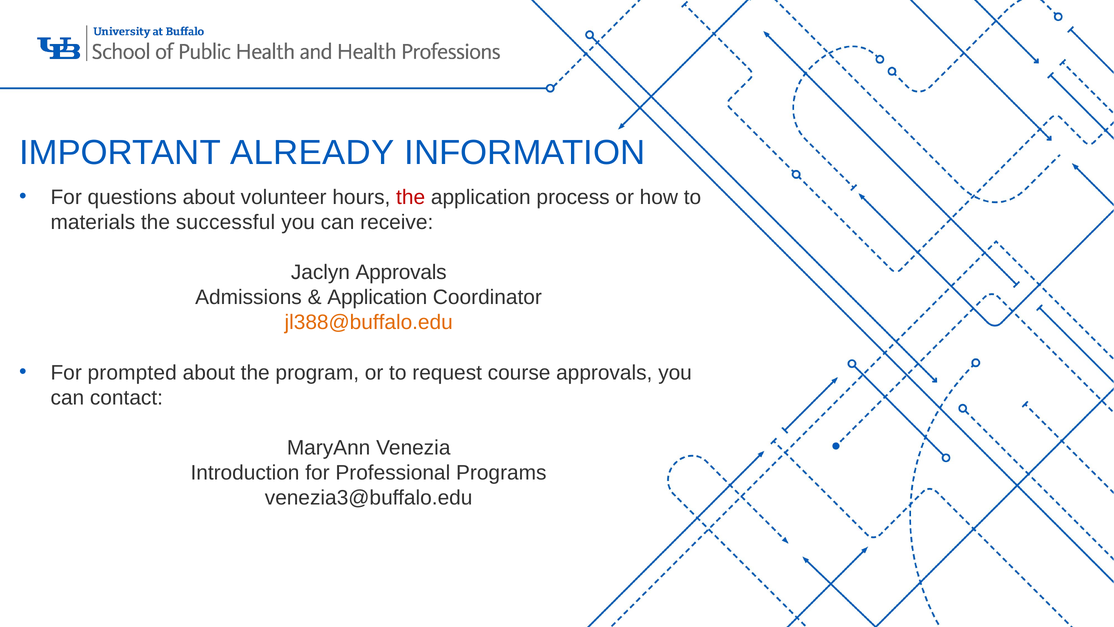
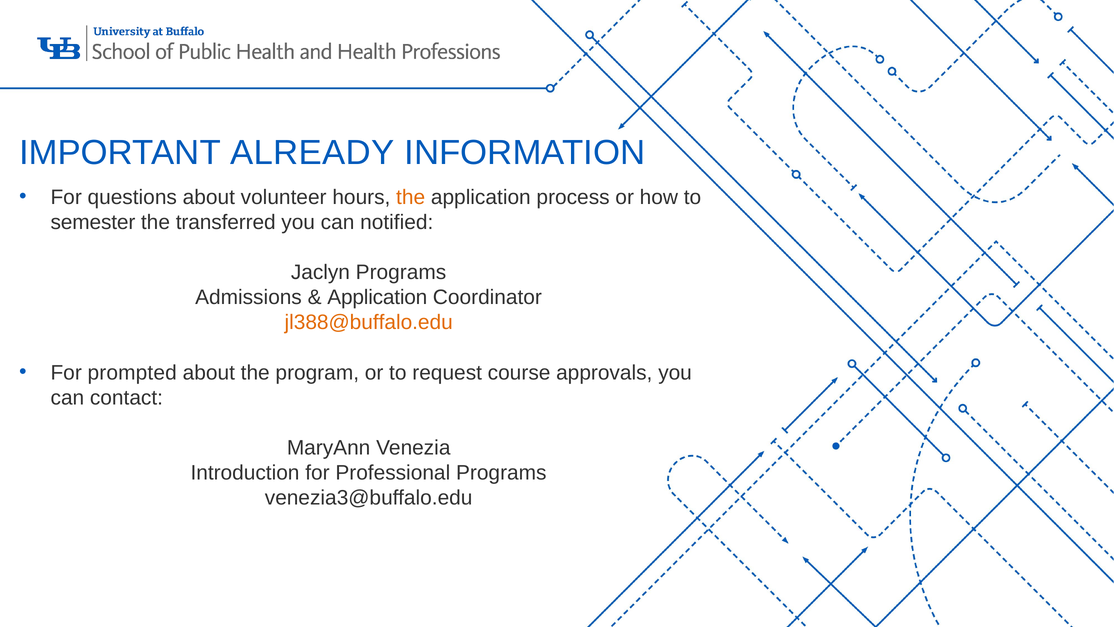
the at (411, 197) colour: red -> orange
materials: materials -> semester
successful: successful -> transferred
receive: receive -> notified
Jaclyn Approvals: Approvals -> Programs
